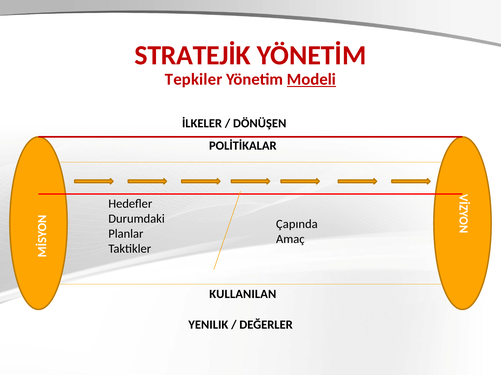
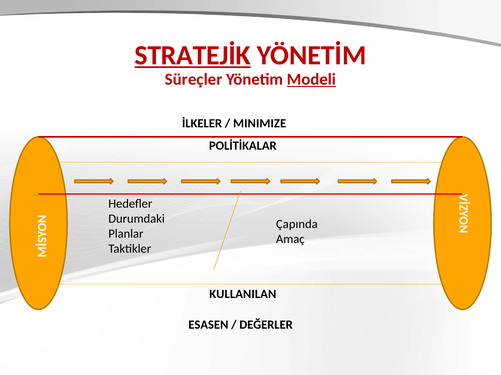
STRATEJİK underline: none -> present
Tepkiler: Tepkiler -> Süreçler
DÖNÜŞEN: DÖNÜŞEN -> MINIMIZE
YENILIK: YENILIK -> ESASEN
